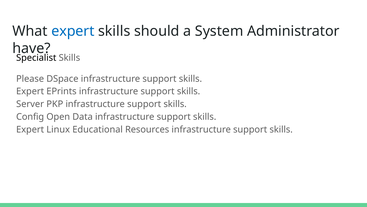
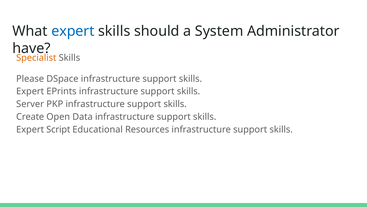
Specialist colour: black -> orange
Config: Config -> Create
Linux: Linux -> Script
